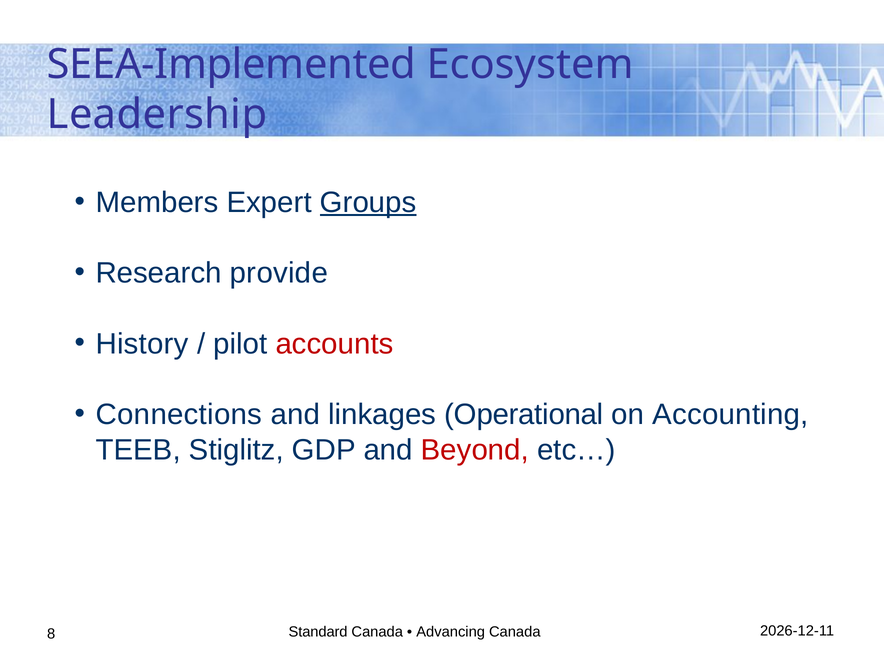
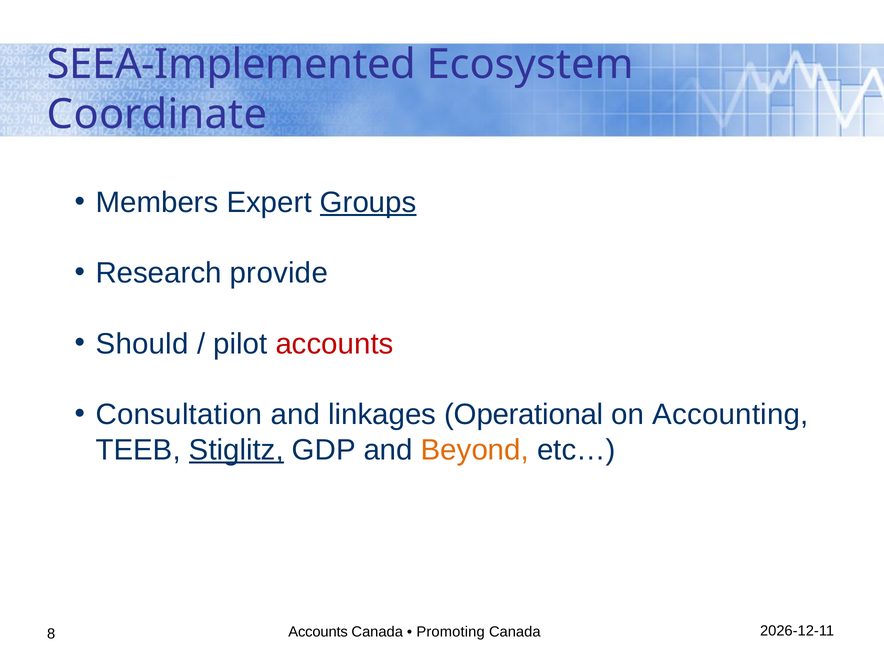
Leadership: Leadership -> Coordinate
History: History -> Should
Connections: Connections -> Consultation
Stiglitz underline: none -> present
Beyond colour: red -> orange
Standard at (318, 632): Standard -> Accounts
Advancing: Advancing -> Promoting
